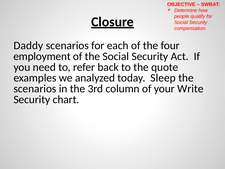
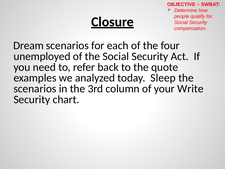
Daddy: Daddy -> Dream
employment: employment -> unemployed
